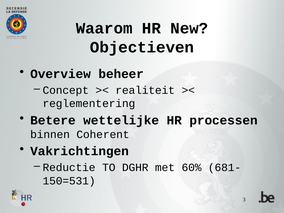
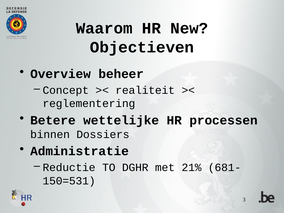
Coherent: Coherent -> Dossiers
Vakrichtingen: Vakrichtingen -> Administratie
60%: 60% -> 21%
